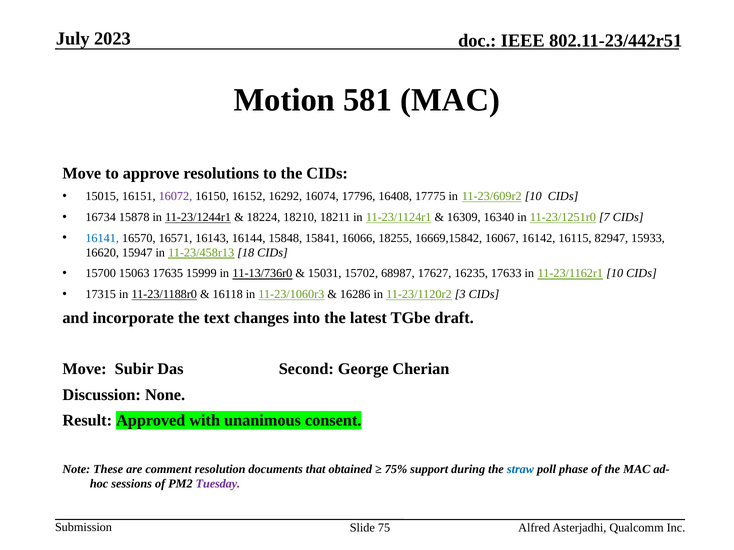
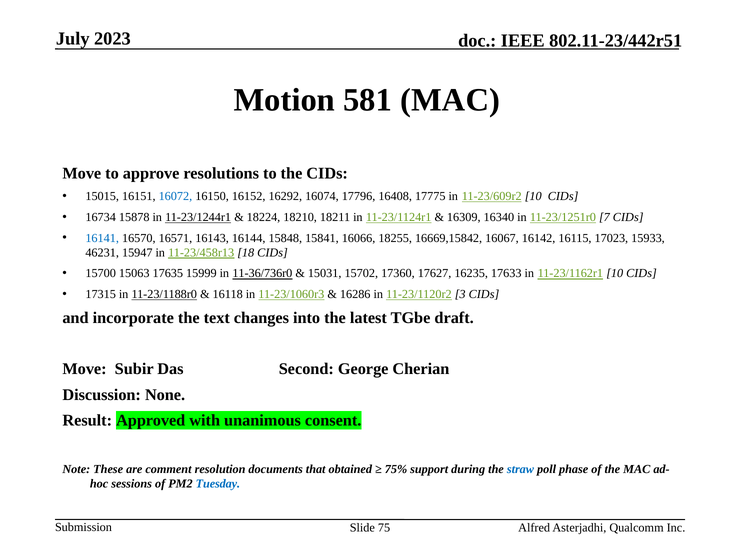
16072 colour: purple -> blue
82947: 82947 -> 17023
16620: 16620 -> 46231
11-13/736r0: 11-13/736r0 -> 11-36/736r0
68987: 68987 -> 17360
Tuesday colour: purple -> blue
